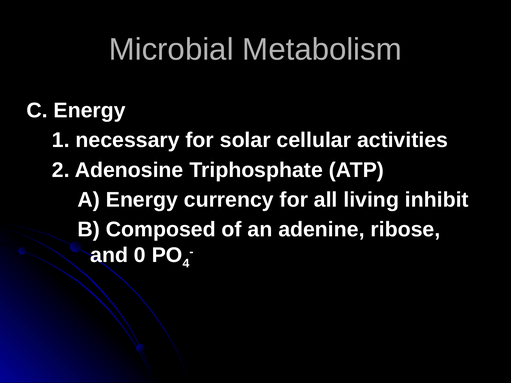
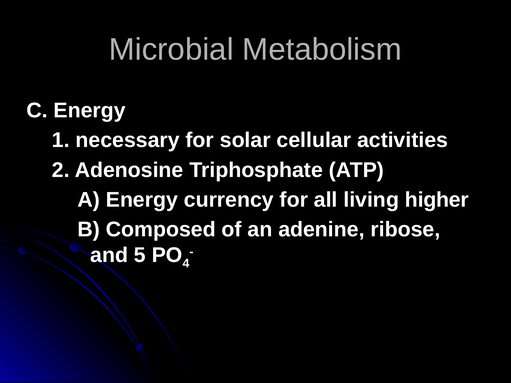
inhibit: inhibit -> higher
0: 0 -> 5
